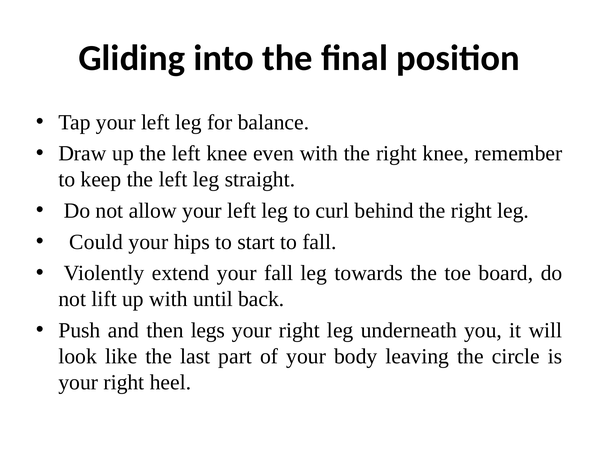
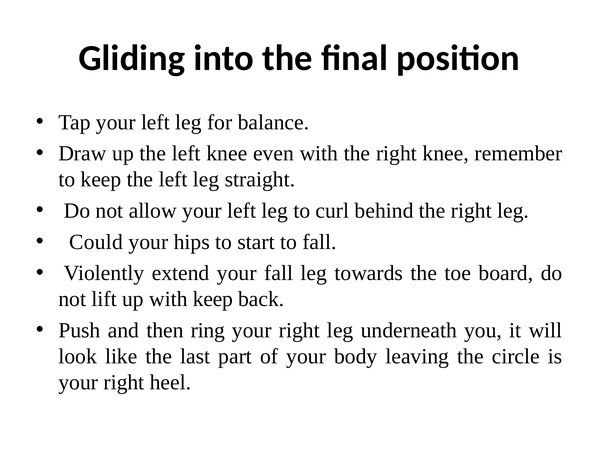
with until: until -> keep
legs: legs -> ring
